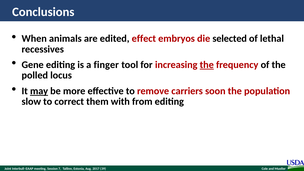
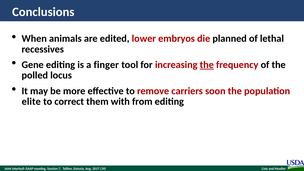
effect: effect -> lower
selected: selected -> planned
may underline: present -> none
slow: slow -> elite
